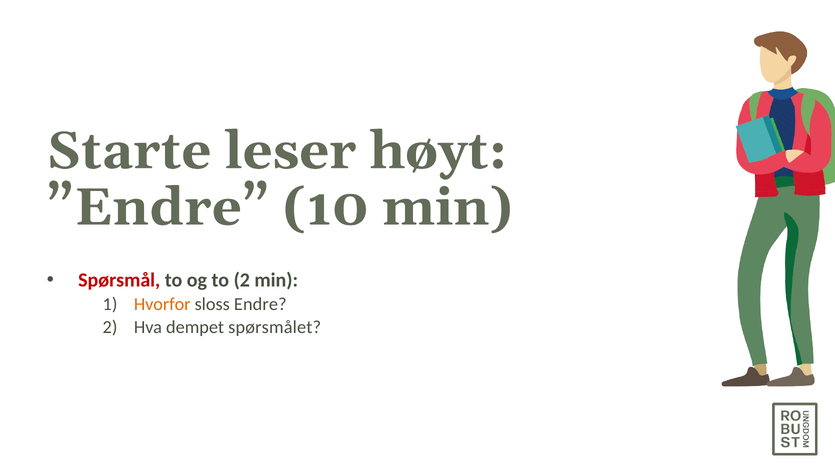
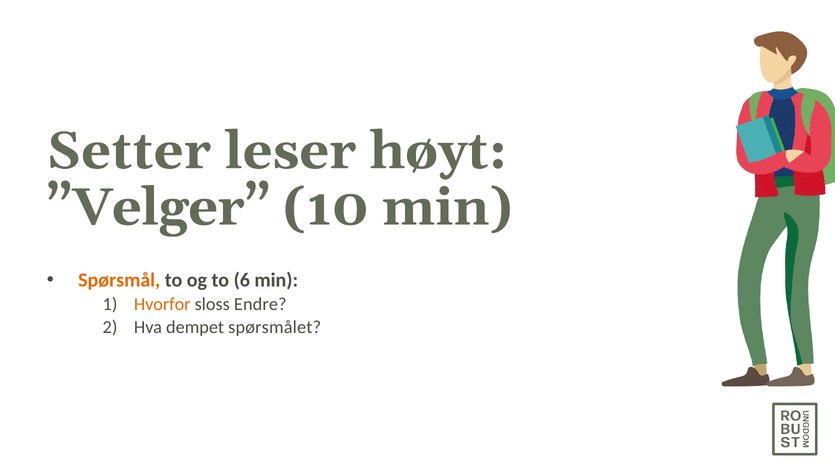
Starte: Starte -> Setter
”Endre: ”Endre -> ”Velger
Spørsmål colour: red -> orange
to 2: 2 -> 6
